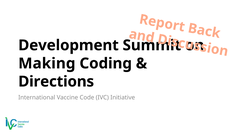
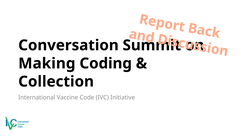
Development: Development -> Conversation
Directions: Directions -> Collection
